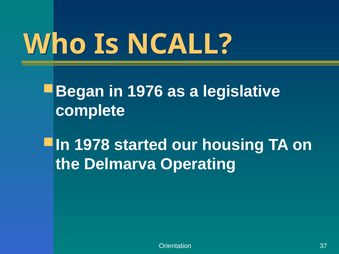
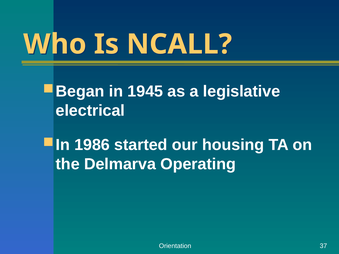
1976: 1976 -> 1945
complete: complete -> electrical
1978: 1978 -> 1986
